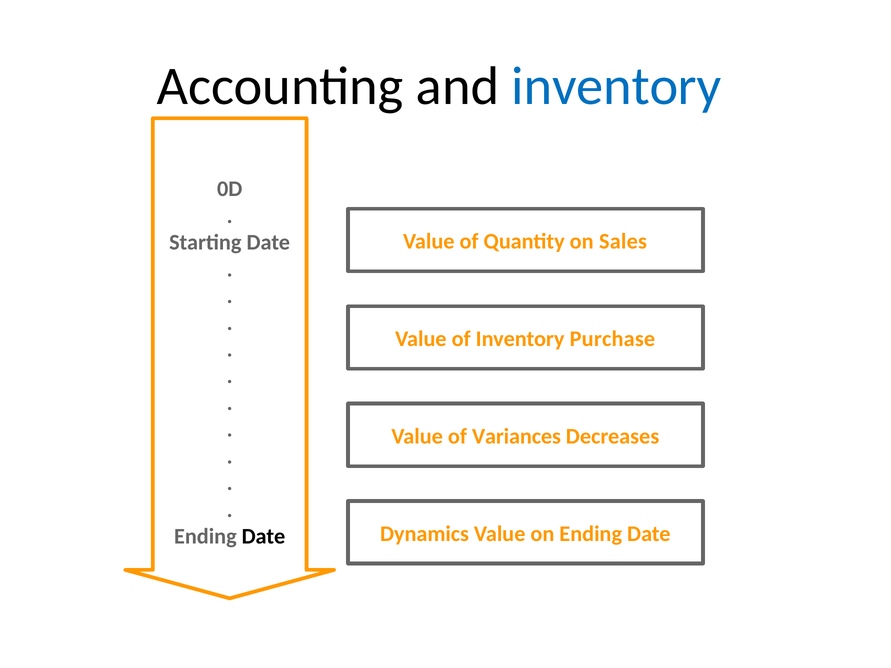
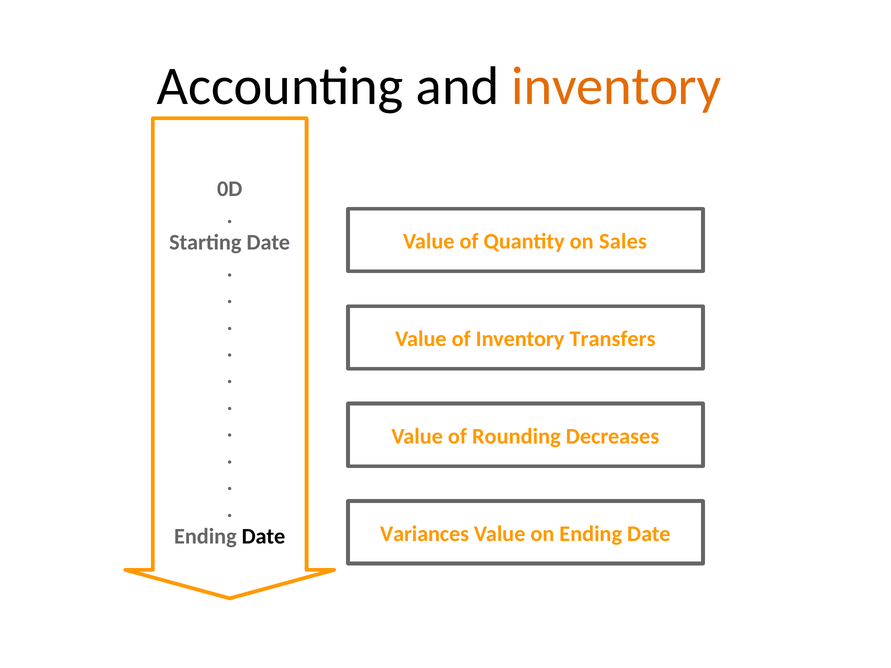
inventory at (616, 86) colour: blue -> orange
Purchase: Purchase -> Transfers
Variances: Variances -> Rounding
Dynamics: Dynamics -> Variances
